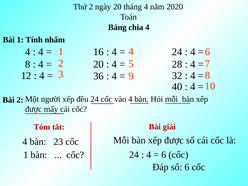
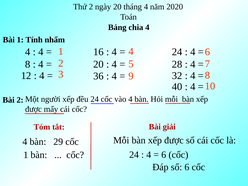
23: 23 -> 29
